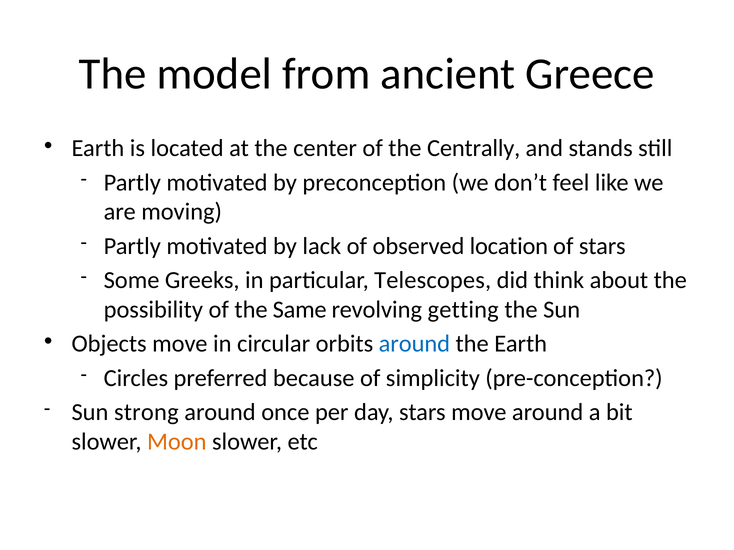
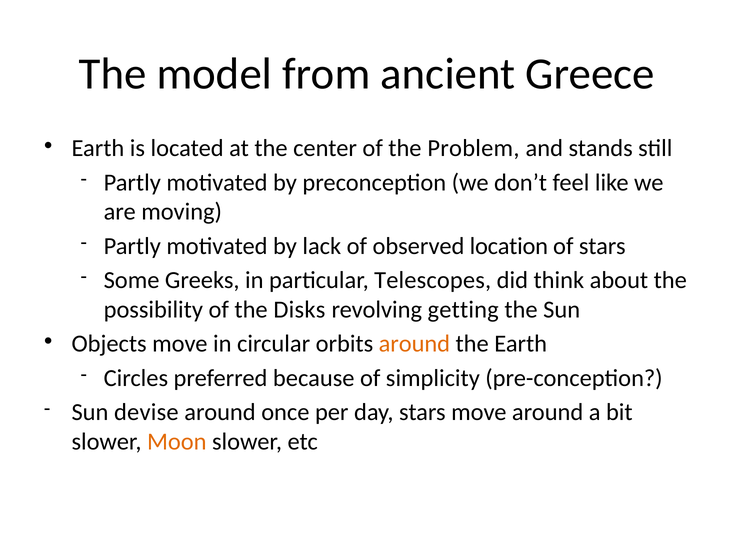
Centrally: Centrally -> Problem
Same: Same -> Disks
around at (414, 344) colour: blue -> orange
strong: strong -> devise
